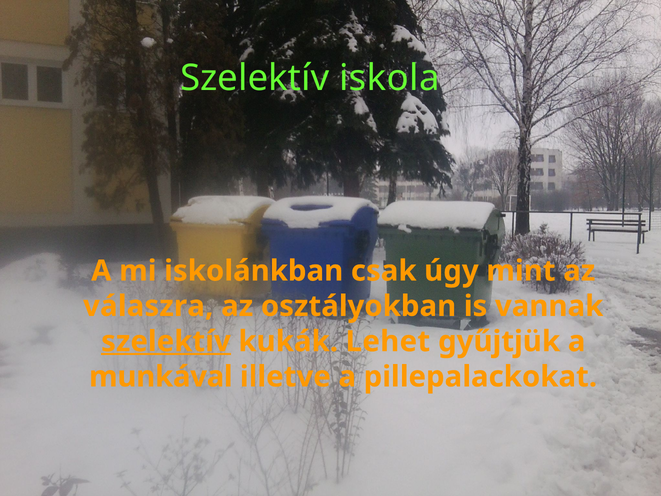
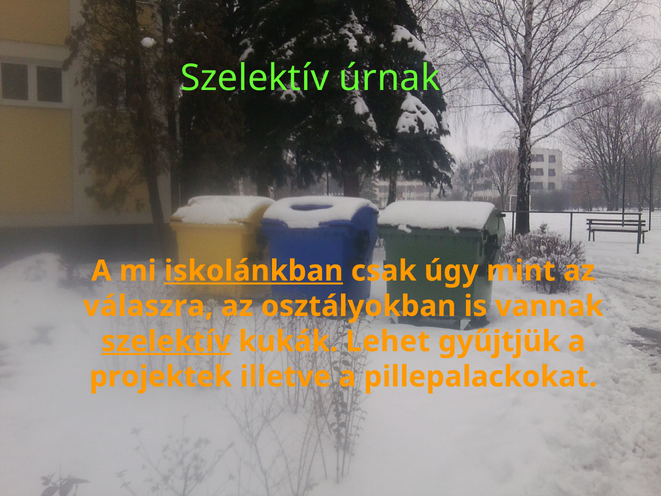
iskola: iskola -> úrnak
iskolánkban underline: none -> present
munkával: munkával -> projektek
